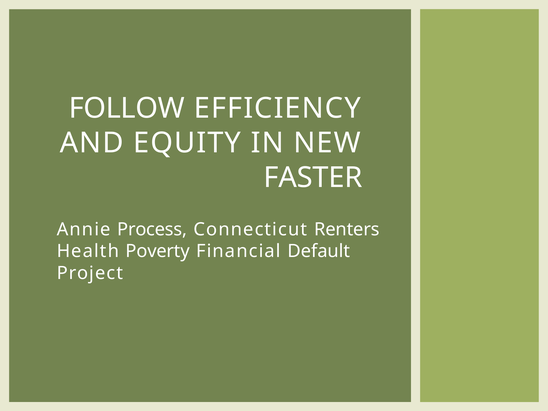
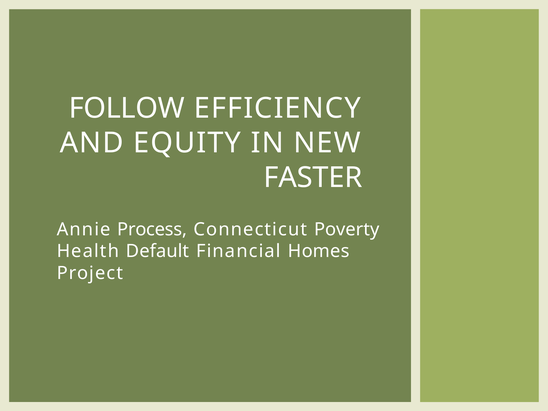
Renters: Renters -> Poverty
Poverty: Poverty -> Default
Default: Default -> Homes
